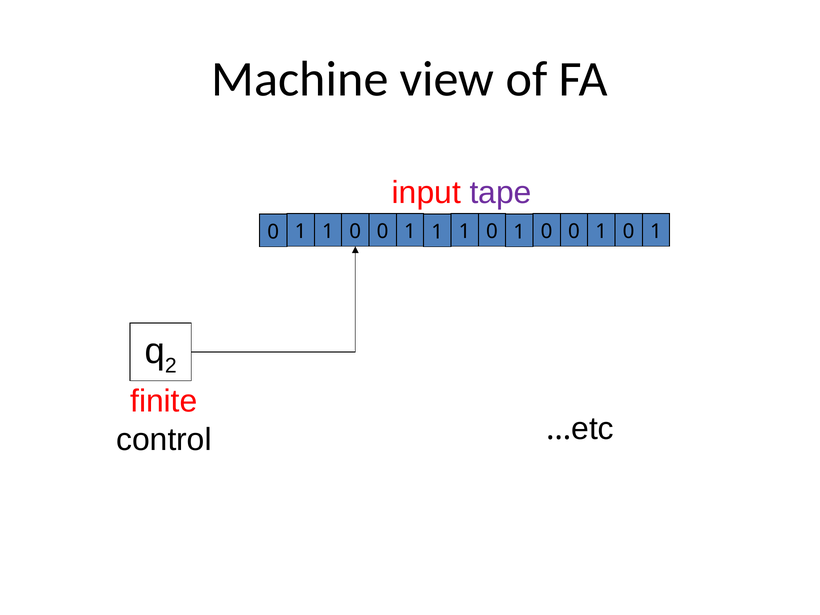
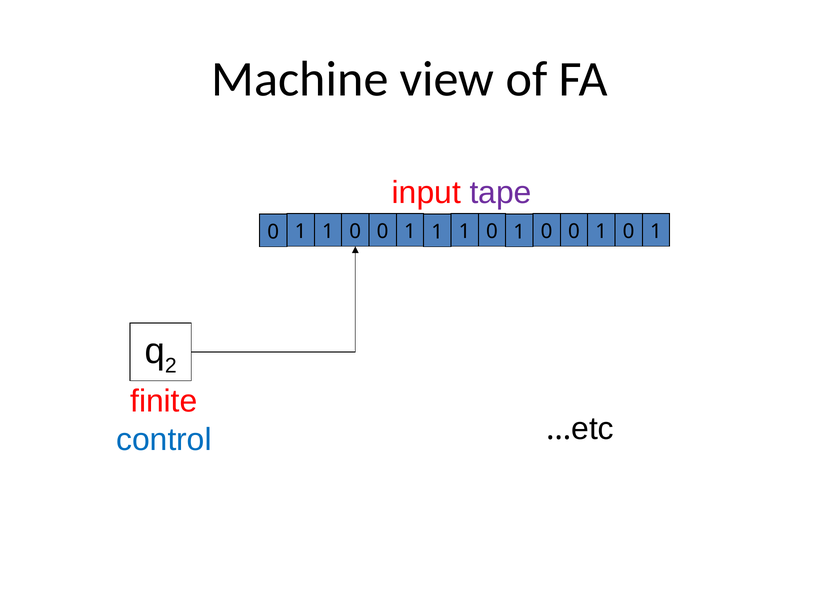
control colour: black -> blue
